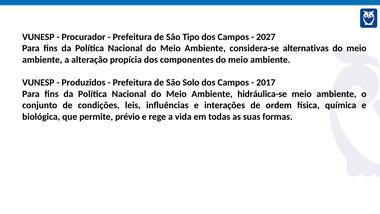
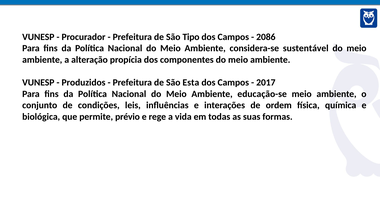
2027: 2027 -> 2086
alternativas: alternativas -> sustentável
Solo: Solo -> Esta
hidráulica-se: hidráulica-se -> educação-se
